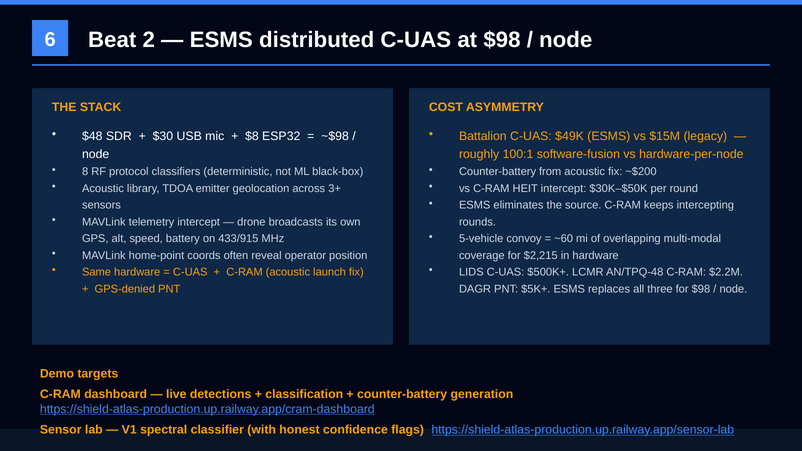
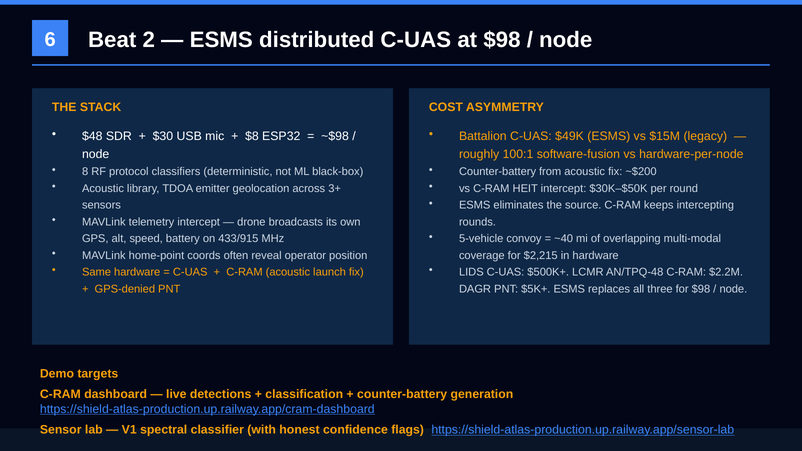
~60: ~60 -> ~40
